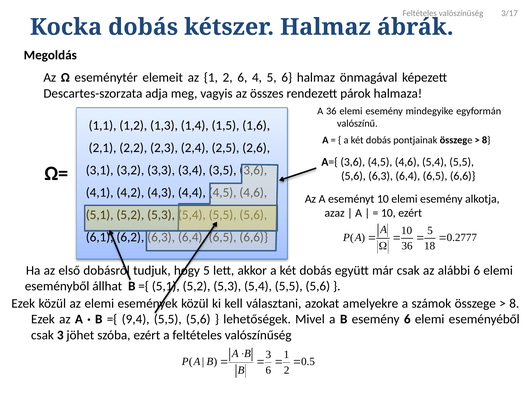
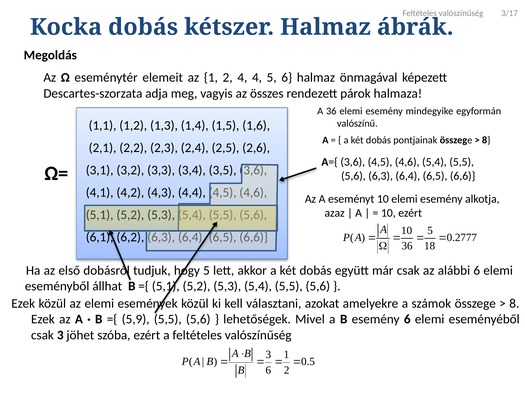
2 6: 6 -> 4
9,4: 9,4 -> 5,9
